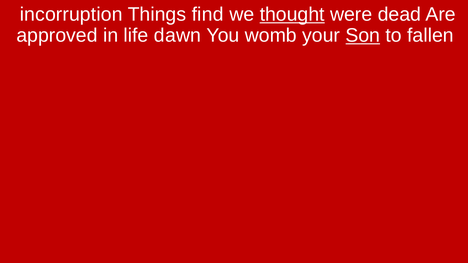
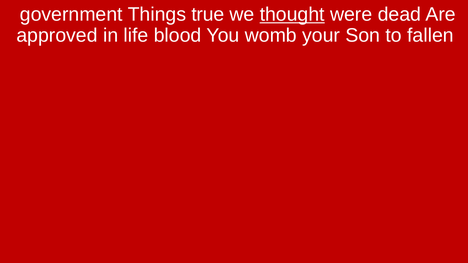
incorruption: incorruption -> government
find: find -> true
dawn: dawn -> blood
Son underline: present -> none
